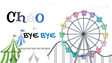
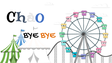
BYE at (48, 34) colour: blue -> orange
